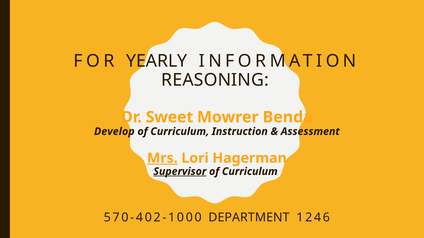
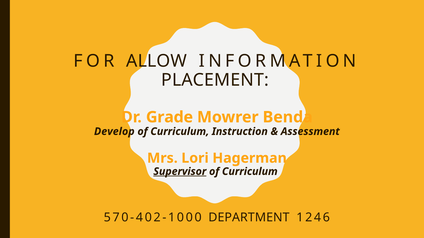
YEARLY: YEARLY -> ALLOW
REASONING: REASONING -> PLACEMENT
Sweet: Sweet -> Grade
Mrs underline: present -> none
